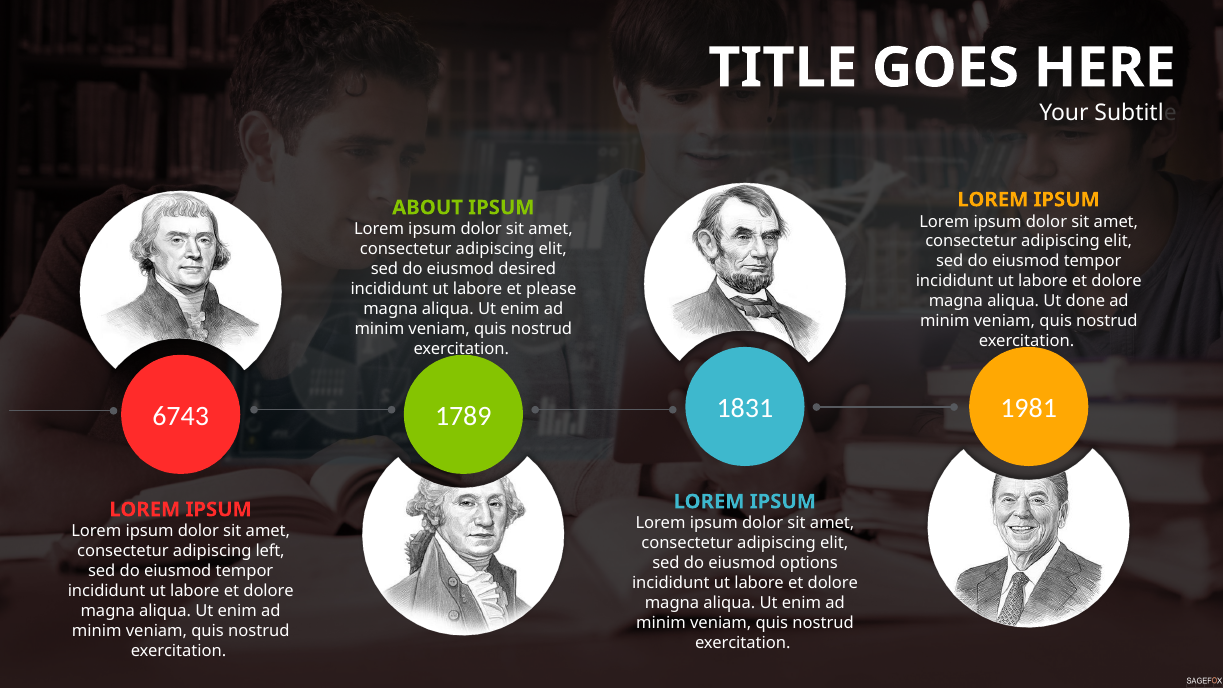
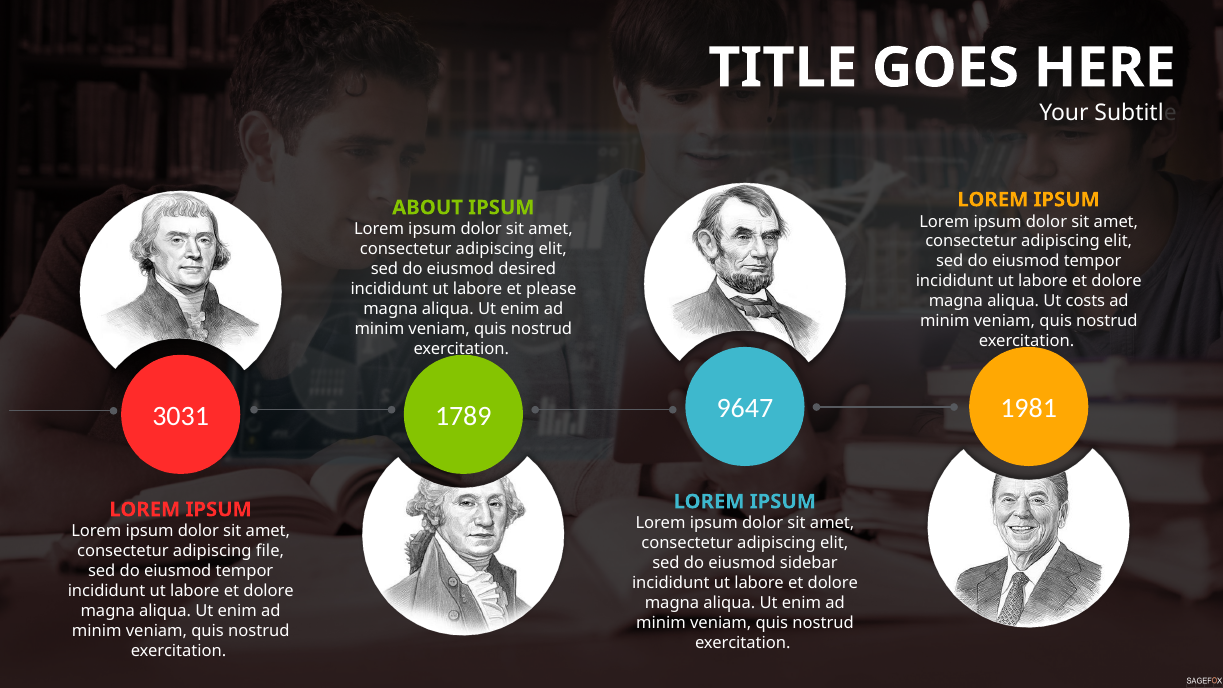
done: done -> costs
1831: 1831 -> 9647
6743: 6743 -> 3031
left: left -> file
options: options -> sidebar
